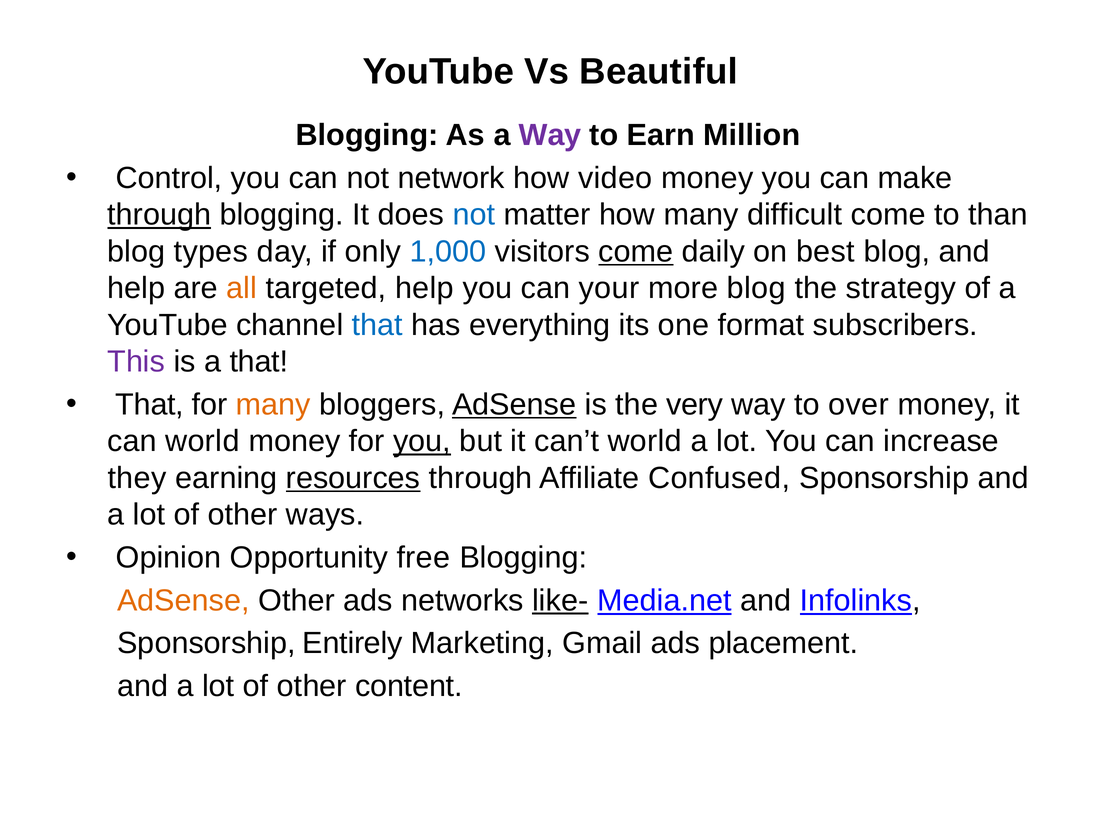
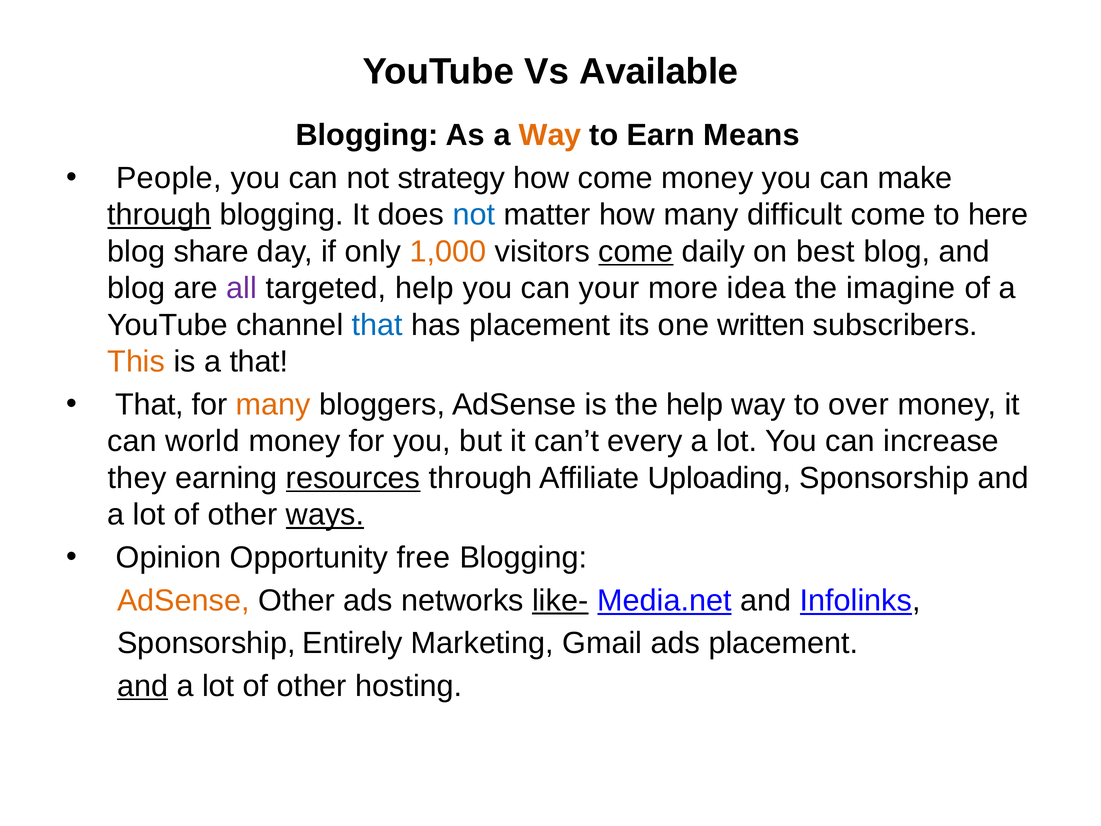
Beautiful: Beautiful -> Available
Way at (550, 135) colour: purple -> orange
Million: Million -> Means
Control: Control -> People
network: network -> strategy
how video: video -> come
than: than -> here
types: types -> share
1,000 colour: blue -> orange
help at (136, 288): help -> blog
all colour: orange -> purple
more blog: blog -> idea
strategy: strategy -> imagine
has everything: everything -> placement
format: format -> written
This colour: purple -> orange
AdSense at (514, 405) underline: present -> none
the very: very -> help
you at (422, 441) underline: present -> none
can’t world: world -> every
Confused: Confused -> Uploading
ways underline: none -> present
and at (143, 686) underline: none -> present
content: content -> hosting
